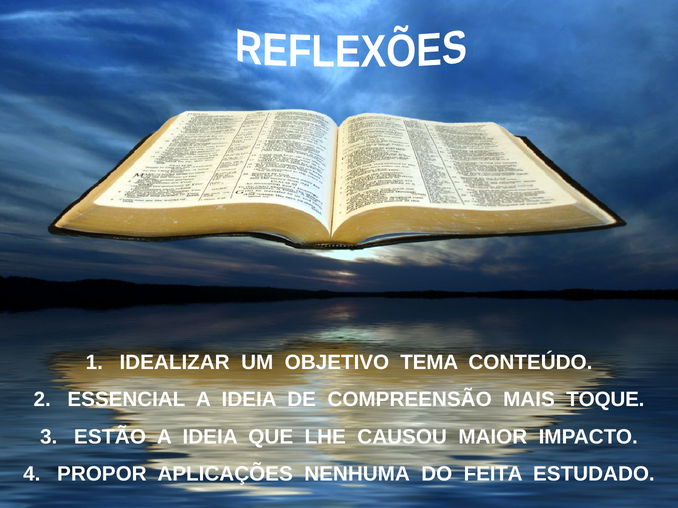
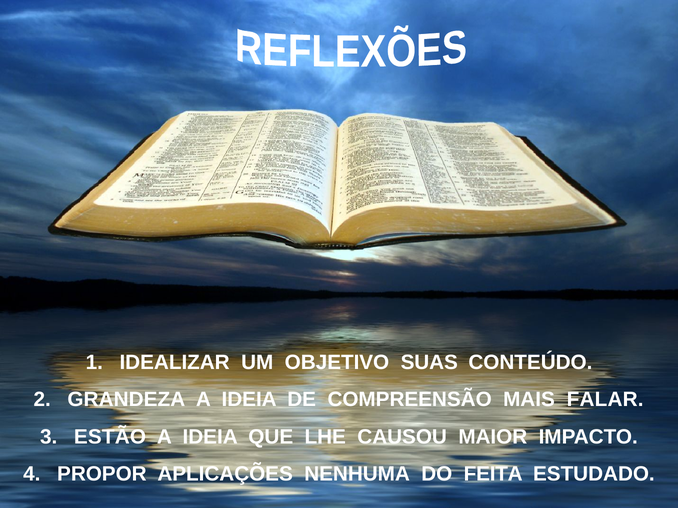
TEMA: TEMA -> SUAS
ESSENCIAL: ESSENCIAL -> GRANDEZA
TOQUE: TOQUE -> FALAR
